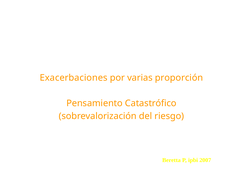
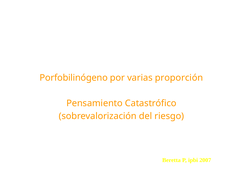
Exacerbaciones: Exacerbaciones -> Porfobilinógeno
